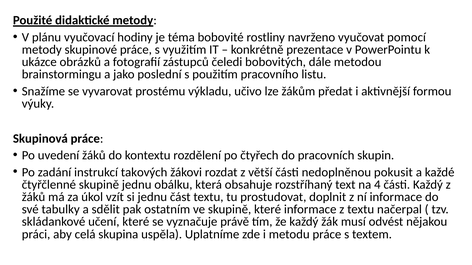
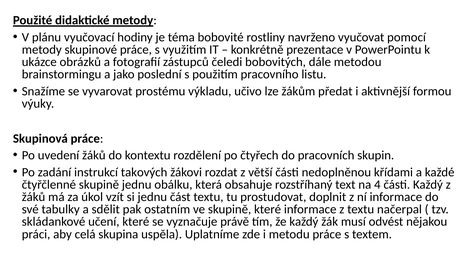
pokusit: pokusit -> křídami
